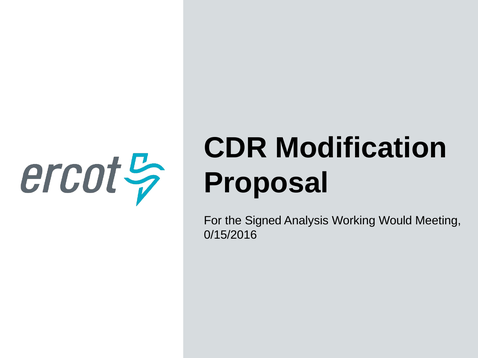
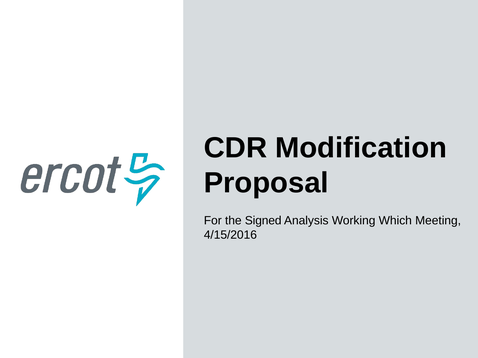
Would: Would -> Which
0/15/2016: 0/15/2016 -> 4/15/2016
